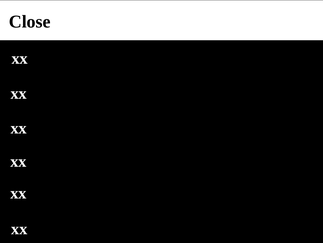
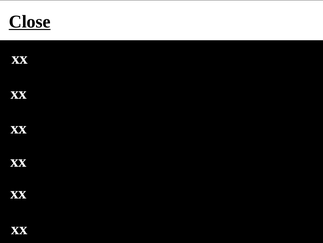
Close underline: none -> present
